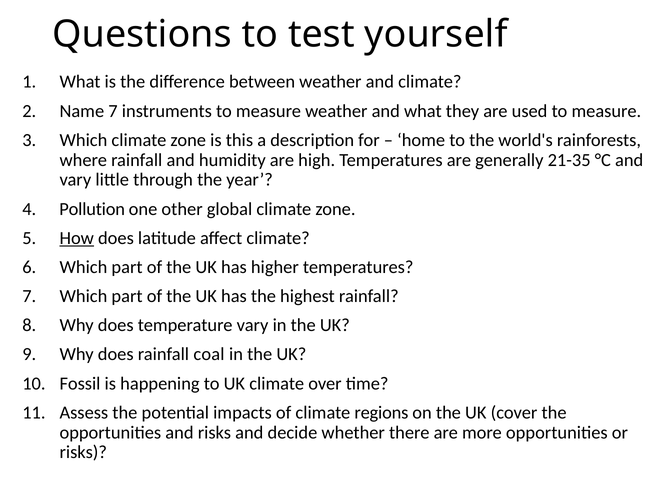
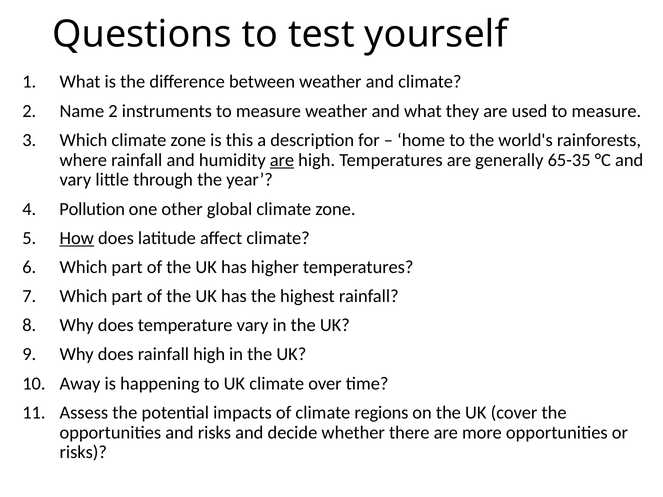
Name 7: 7 -> 2
are at (282, 160) underline: none -> present
21-35: 21-35 -> 65-35
rainfall coal: coal -> high
Fossil: Fossil -> Away
